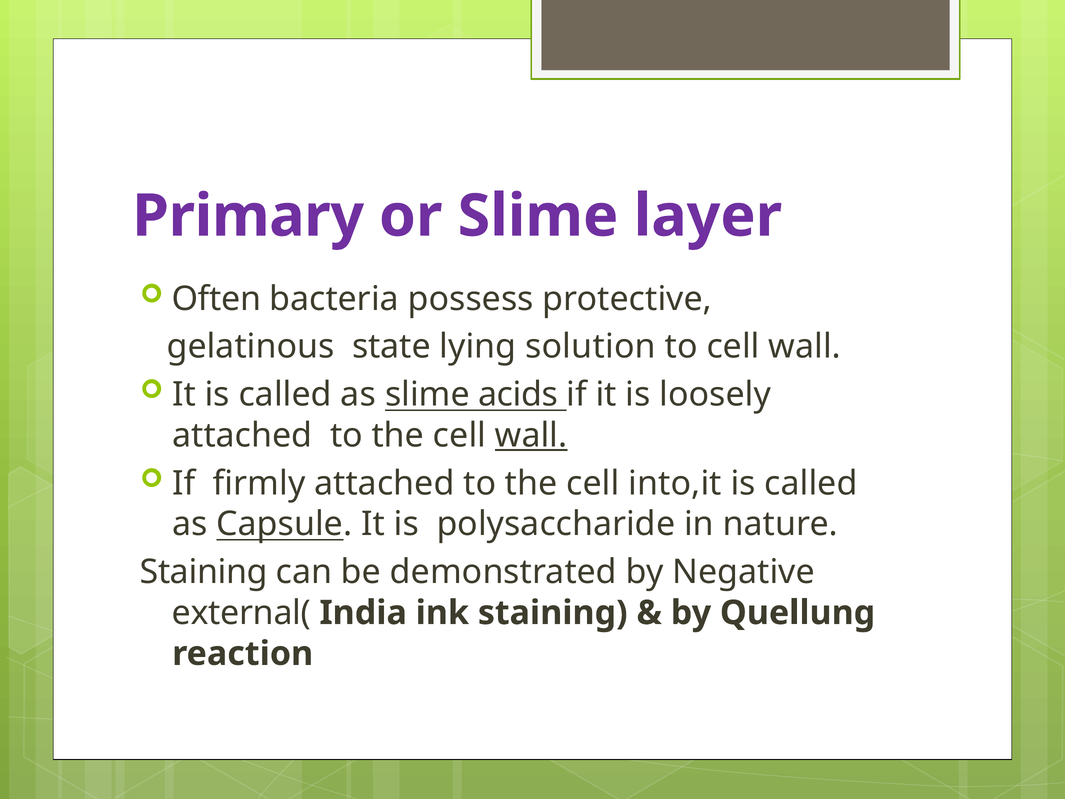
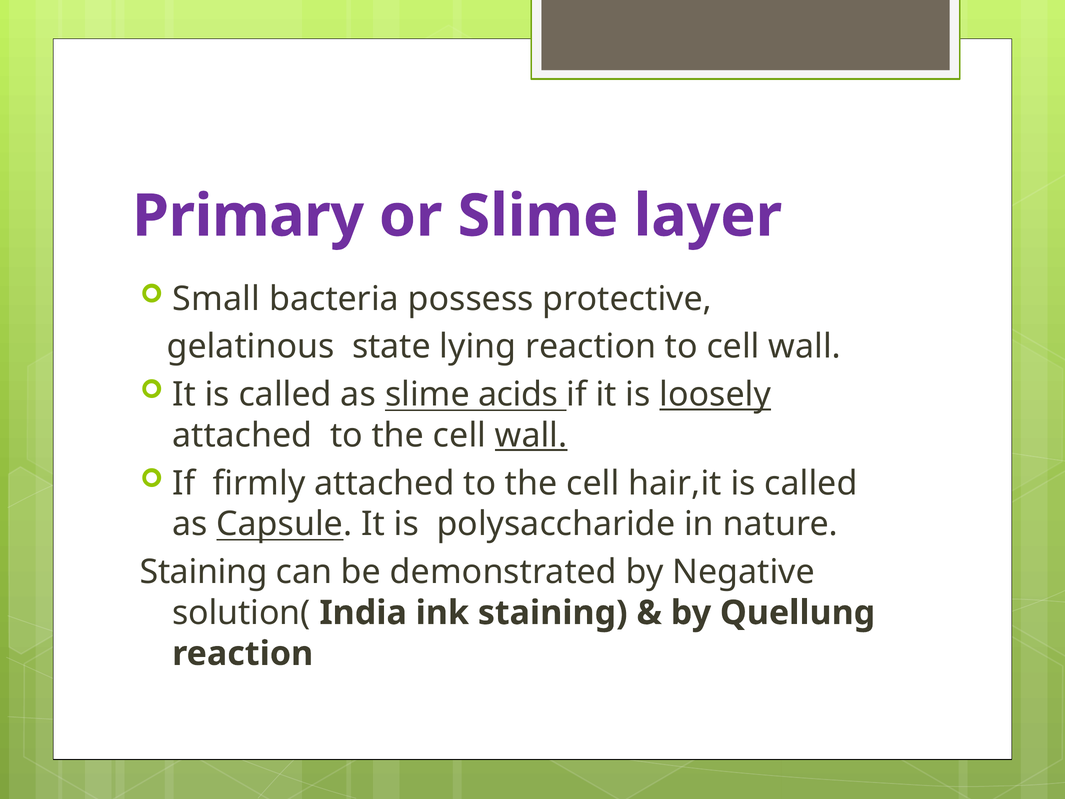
Often: Often -> Small
lying solution: solution -> reaction
loosely underline: none -> present
into,it: into,it -> hair,it
external(: external( -> solution(
